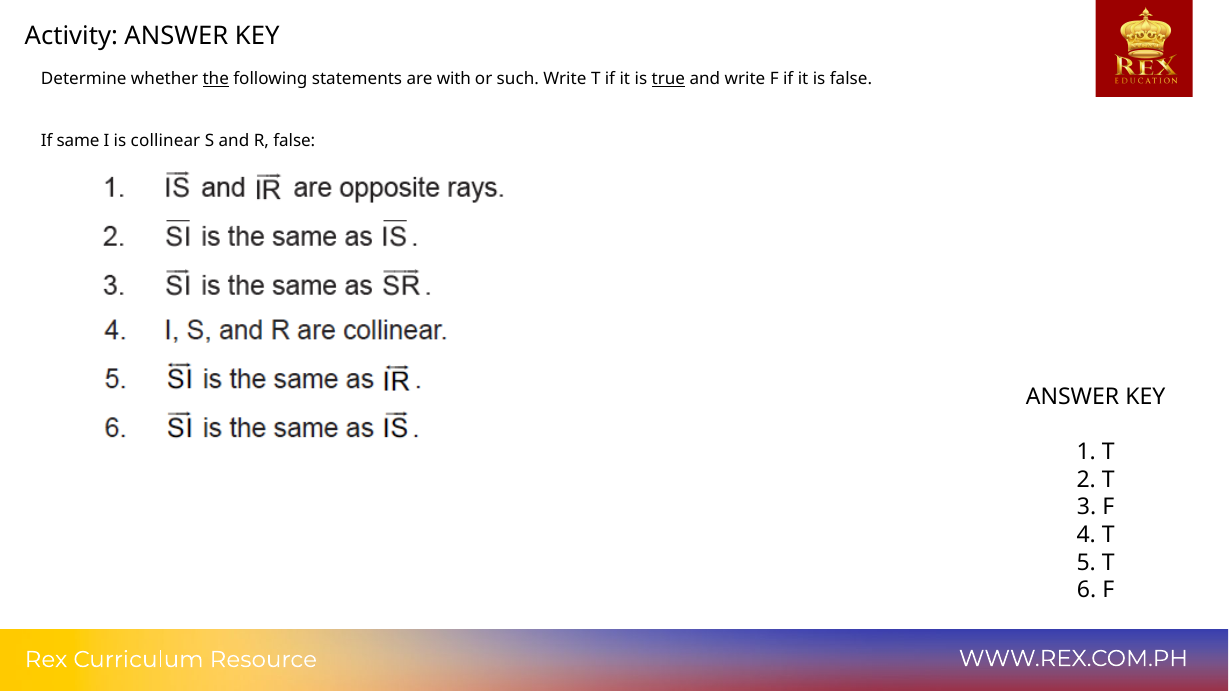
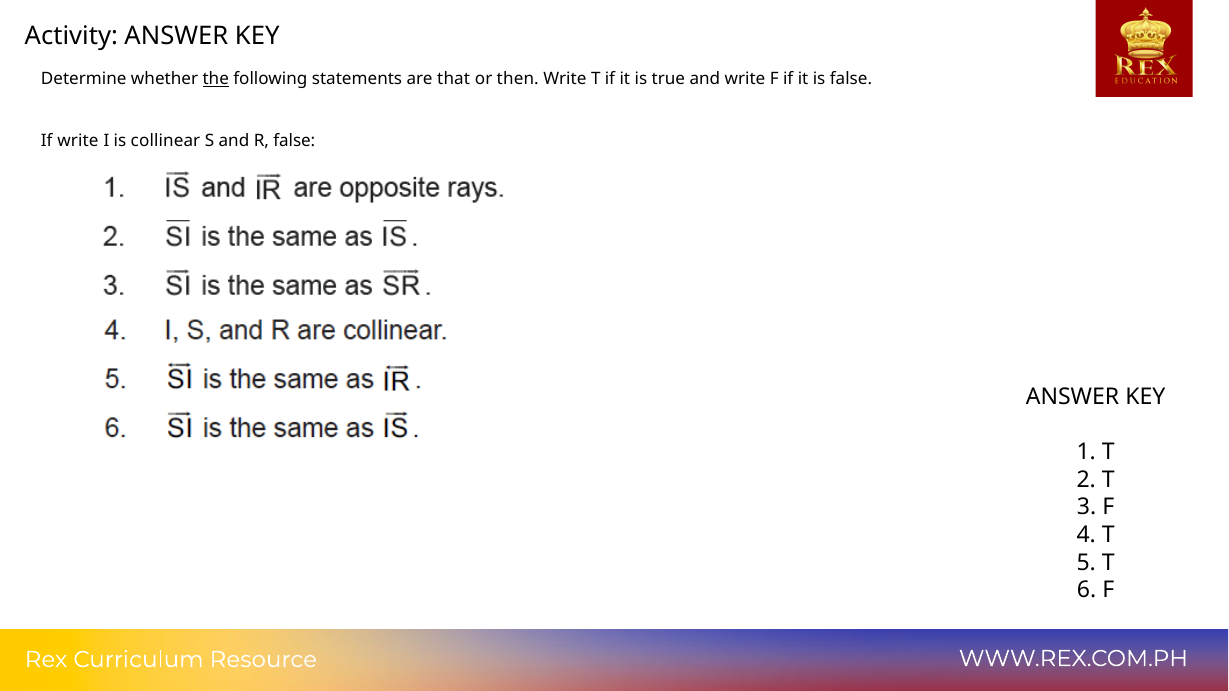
with: with -> that
such: such -> then
true underline: present -> none
If same: same -> write
